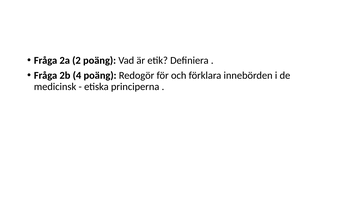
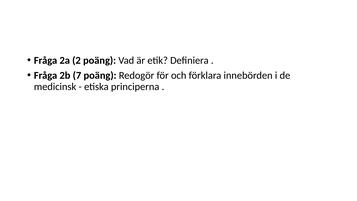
4: 4 -> 7
